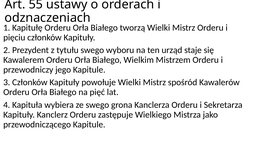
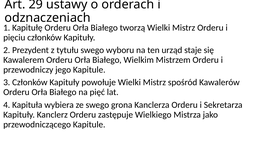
55: 55 -> 29
